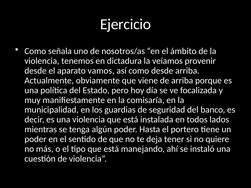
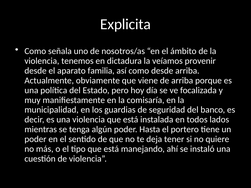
Ejercicio: Ejercicio -> Explicita
vamos: vamos -> familia
